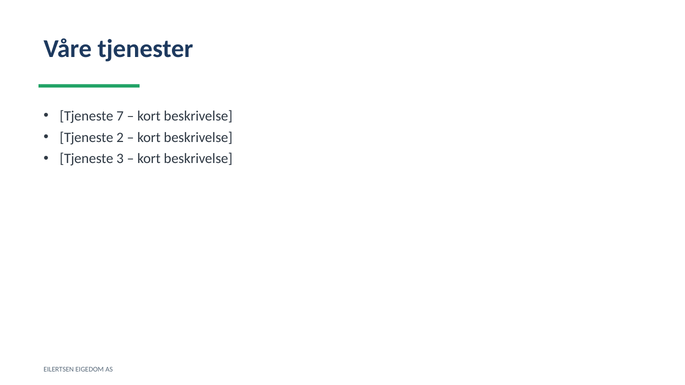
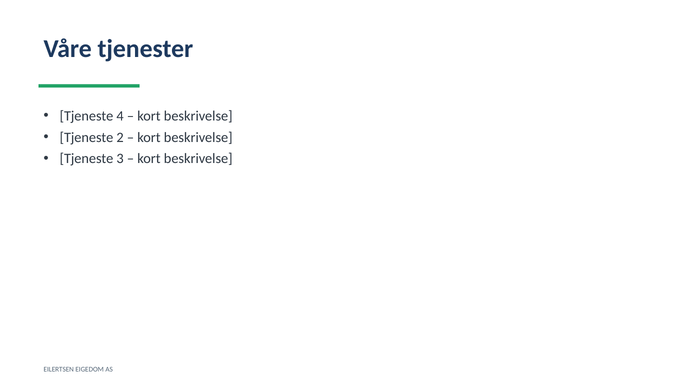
7: 7 -> 4
